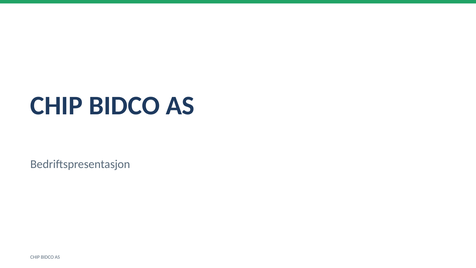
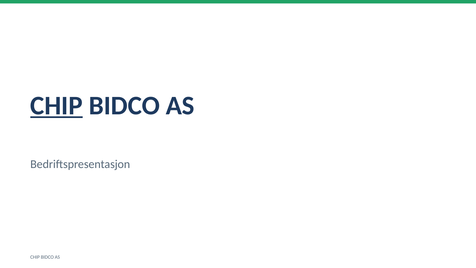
CHIP at (56, 106) underline: none -> present
